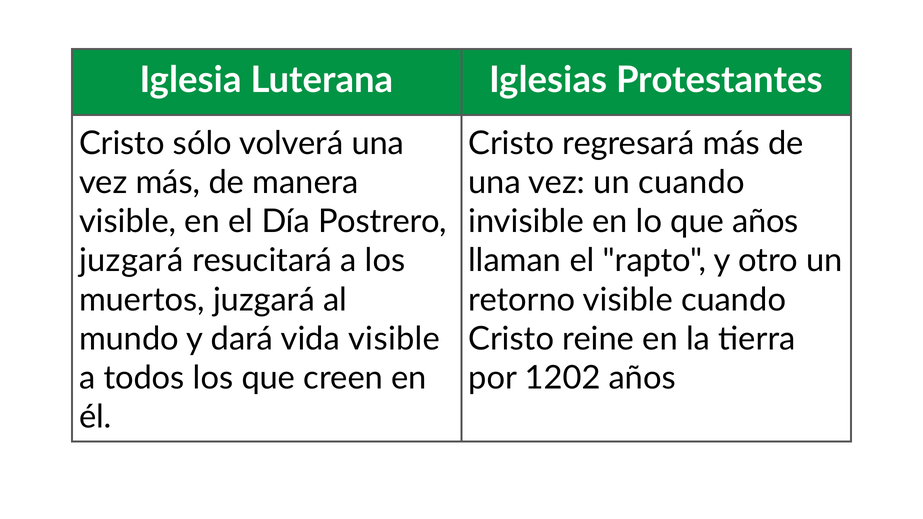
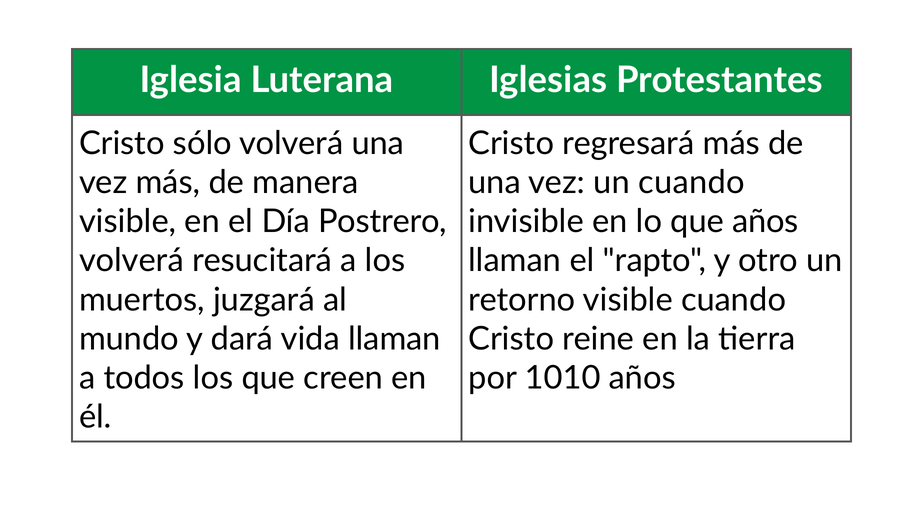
juzgará at (131, 261): juzgará -> volverá
vida visible: visible -> llaman
1202: 1202 -> 1010
